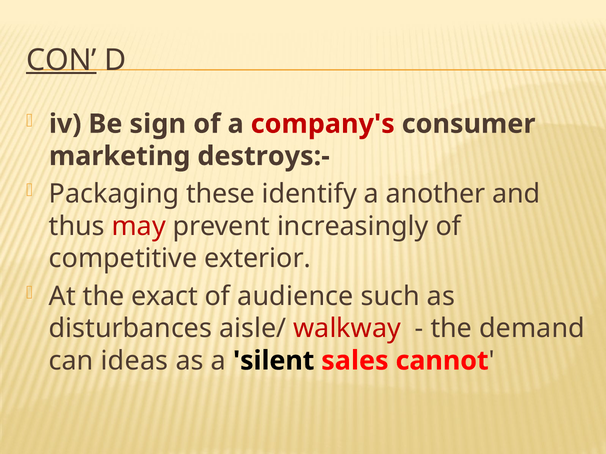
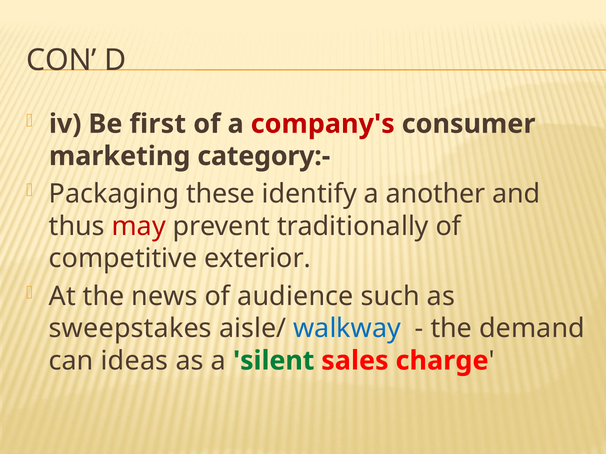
CON underline: present -> none
sign: sign -> first
destroys:-: destroys:- -> category:-
increasingly: increasingly -> traditionally
exact: exact -> news
disturbances: disturbances -> sweepstakes
walkway colour: red -> blue
silent colour: black -> green
cannot: cannot -> charge
